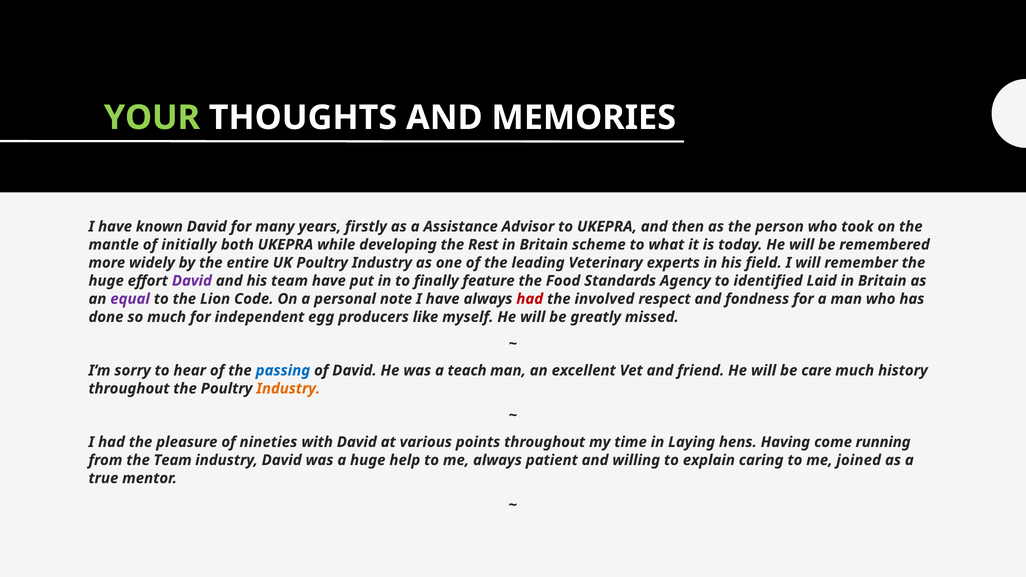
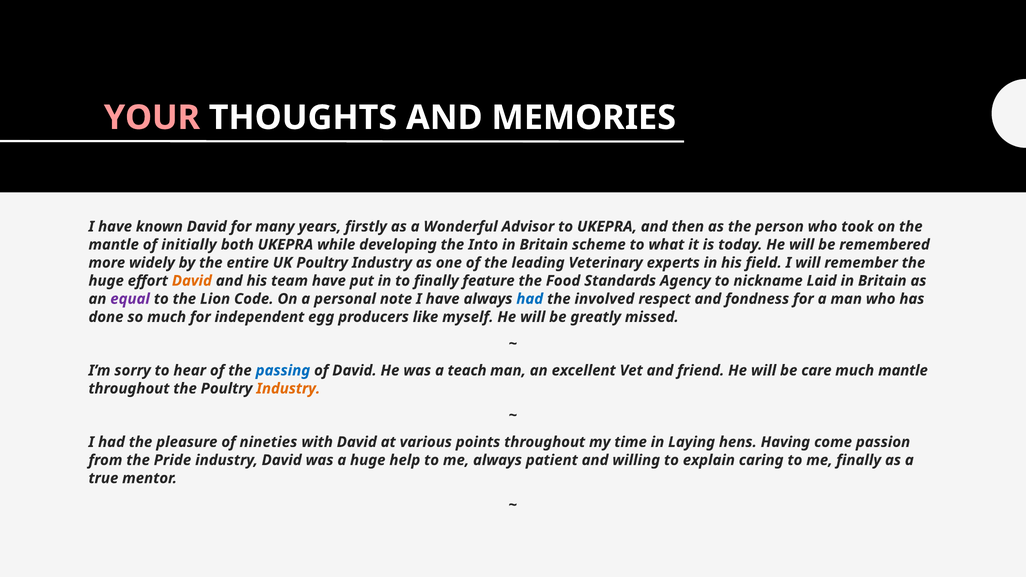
YOUR colour: light green -> pink
Assistance: Assistance -> Wonderful
Rest: Rest -> Into
David at (192, 281) colour: purple -> orange
identified: identified -> nickname
had at (530, 299) colour: red -> blue
much history: history -> mantle
running: running -> passion
the Team: Team -> Pride
me joined: joined -> finally
